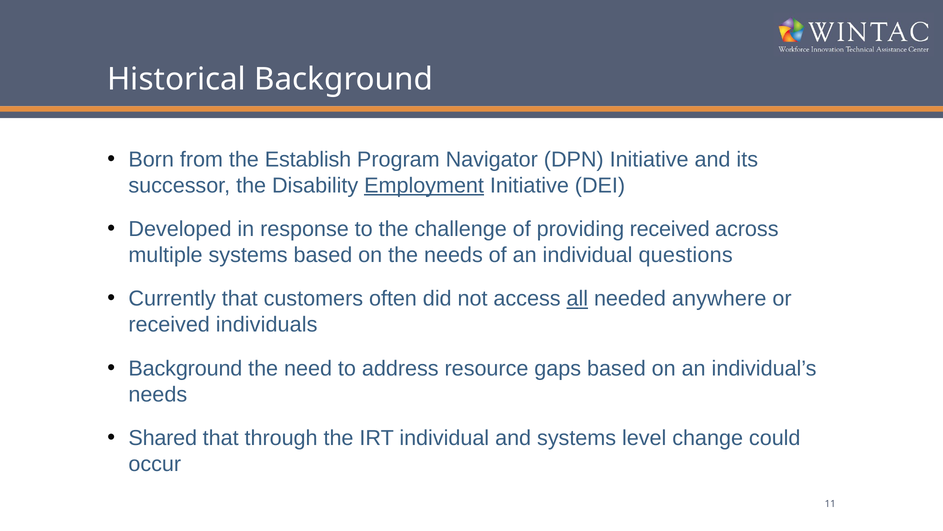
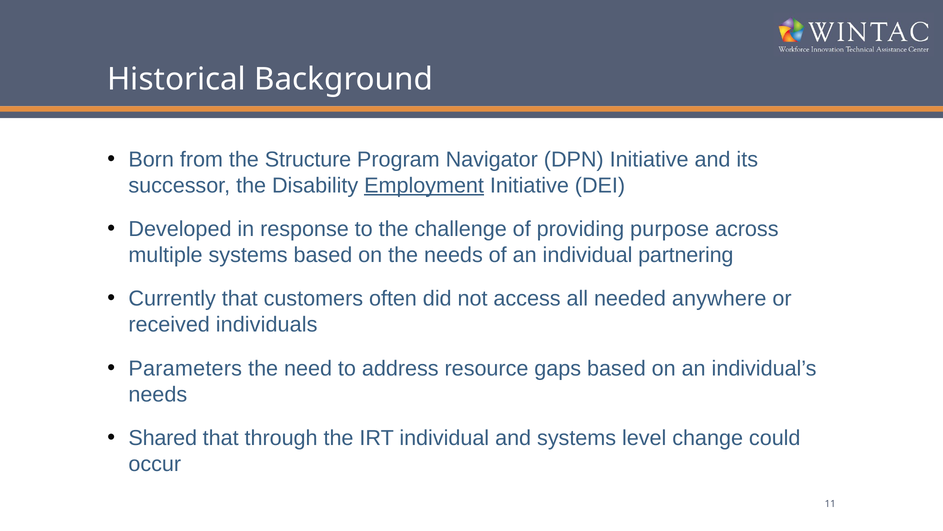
Establish: Establish -> Structure
providing received: received -> purpose
questions: questions -> partnering
all underline: present -> none
Background at (185, 368): Background -> Parameters
